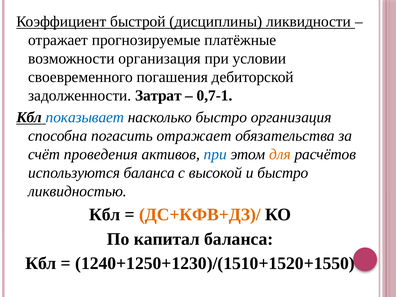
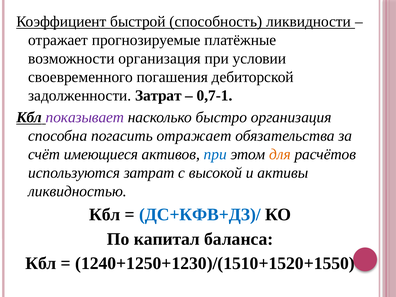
дисциплины: дисциплины -> способность
показывает colour: blue -> purple
проведения: проведения -> имеющиеся
используются баланса: баланса -> затрат
и быстро: быстро -> активы
ДС+КФВ+ДЗ)/ colour: orange -> blue
